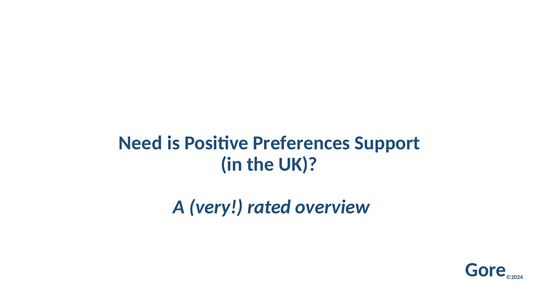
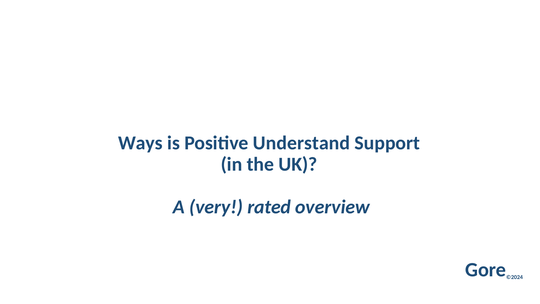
Need: Need -> Ways
Preferences: Preferences -> Understand
